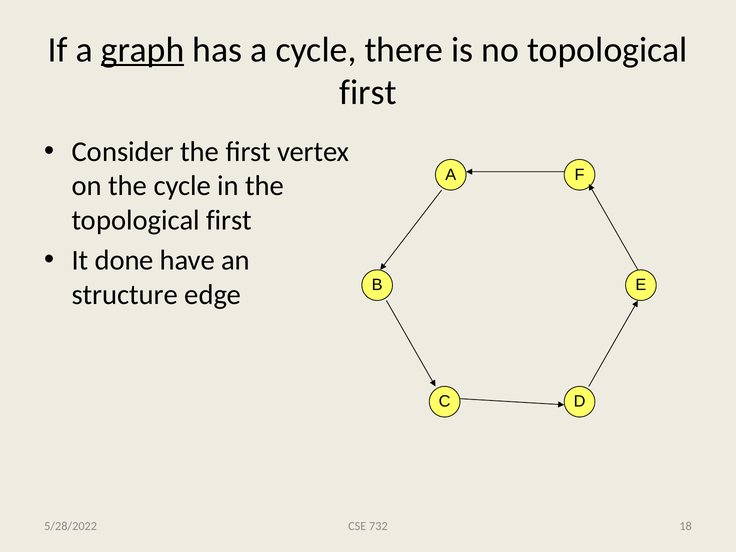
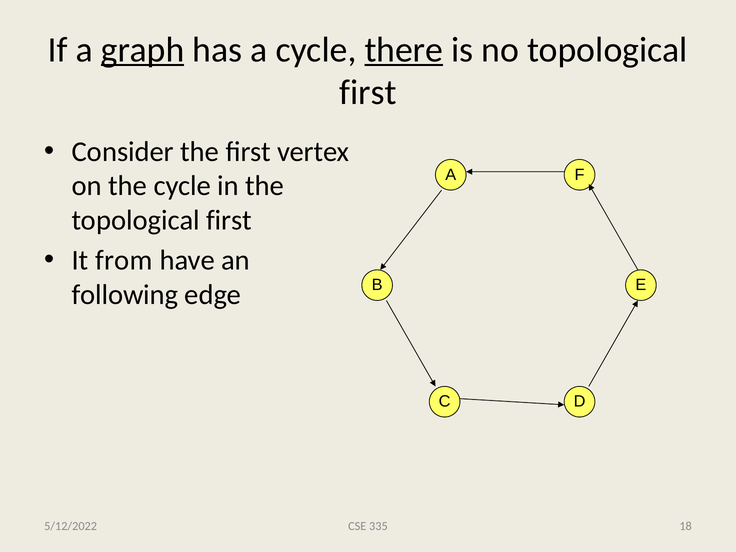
there underline: none -> present
done: done -> from
structure: structure -> following
5/28/2022: 5/28/2022 -> 5/12/2022
732: 732 -> 335
